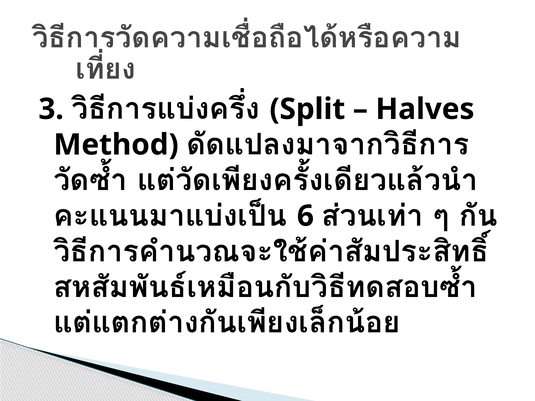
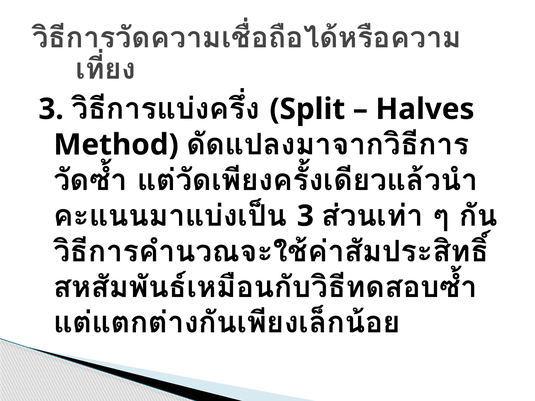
6 at (305, 216): 6 -> 3
